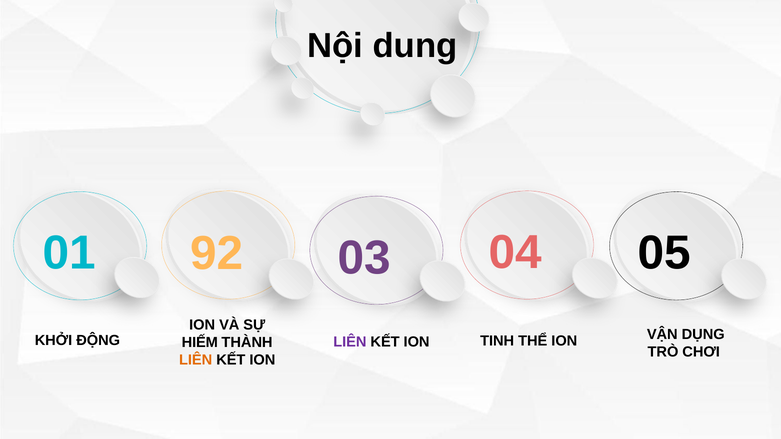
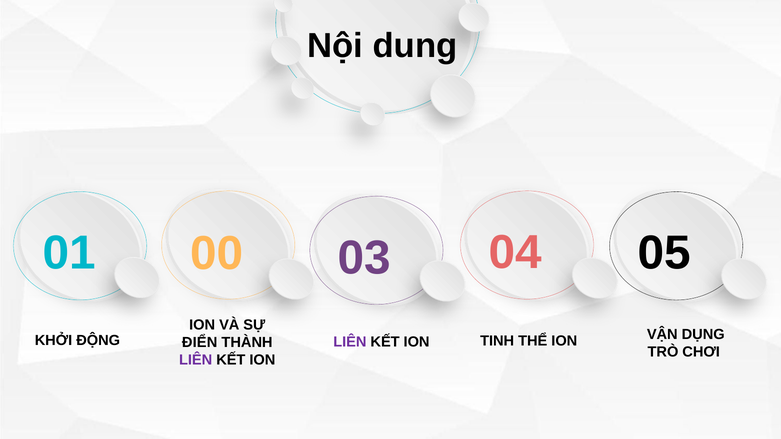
92: 92 -> 00
HIẾM: HIẾM -> ĐIỂN
LIÊN at (196, 360) colour: orange -> purple
